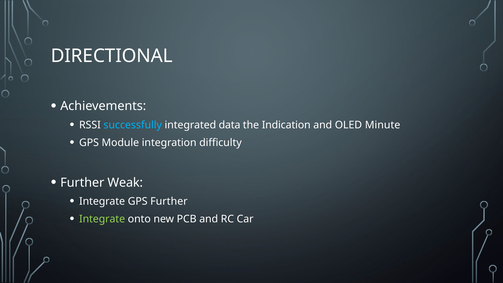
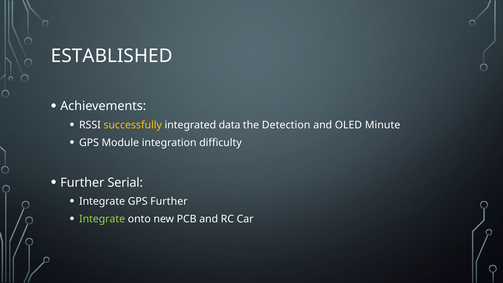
DIRECTIONAL: DIRECTIONAL -> ESTABLISHED
successfully colour: light blue -> yellow
Indication: Indication -> Detection
Weak: Weak -> Serial
